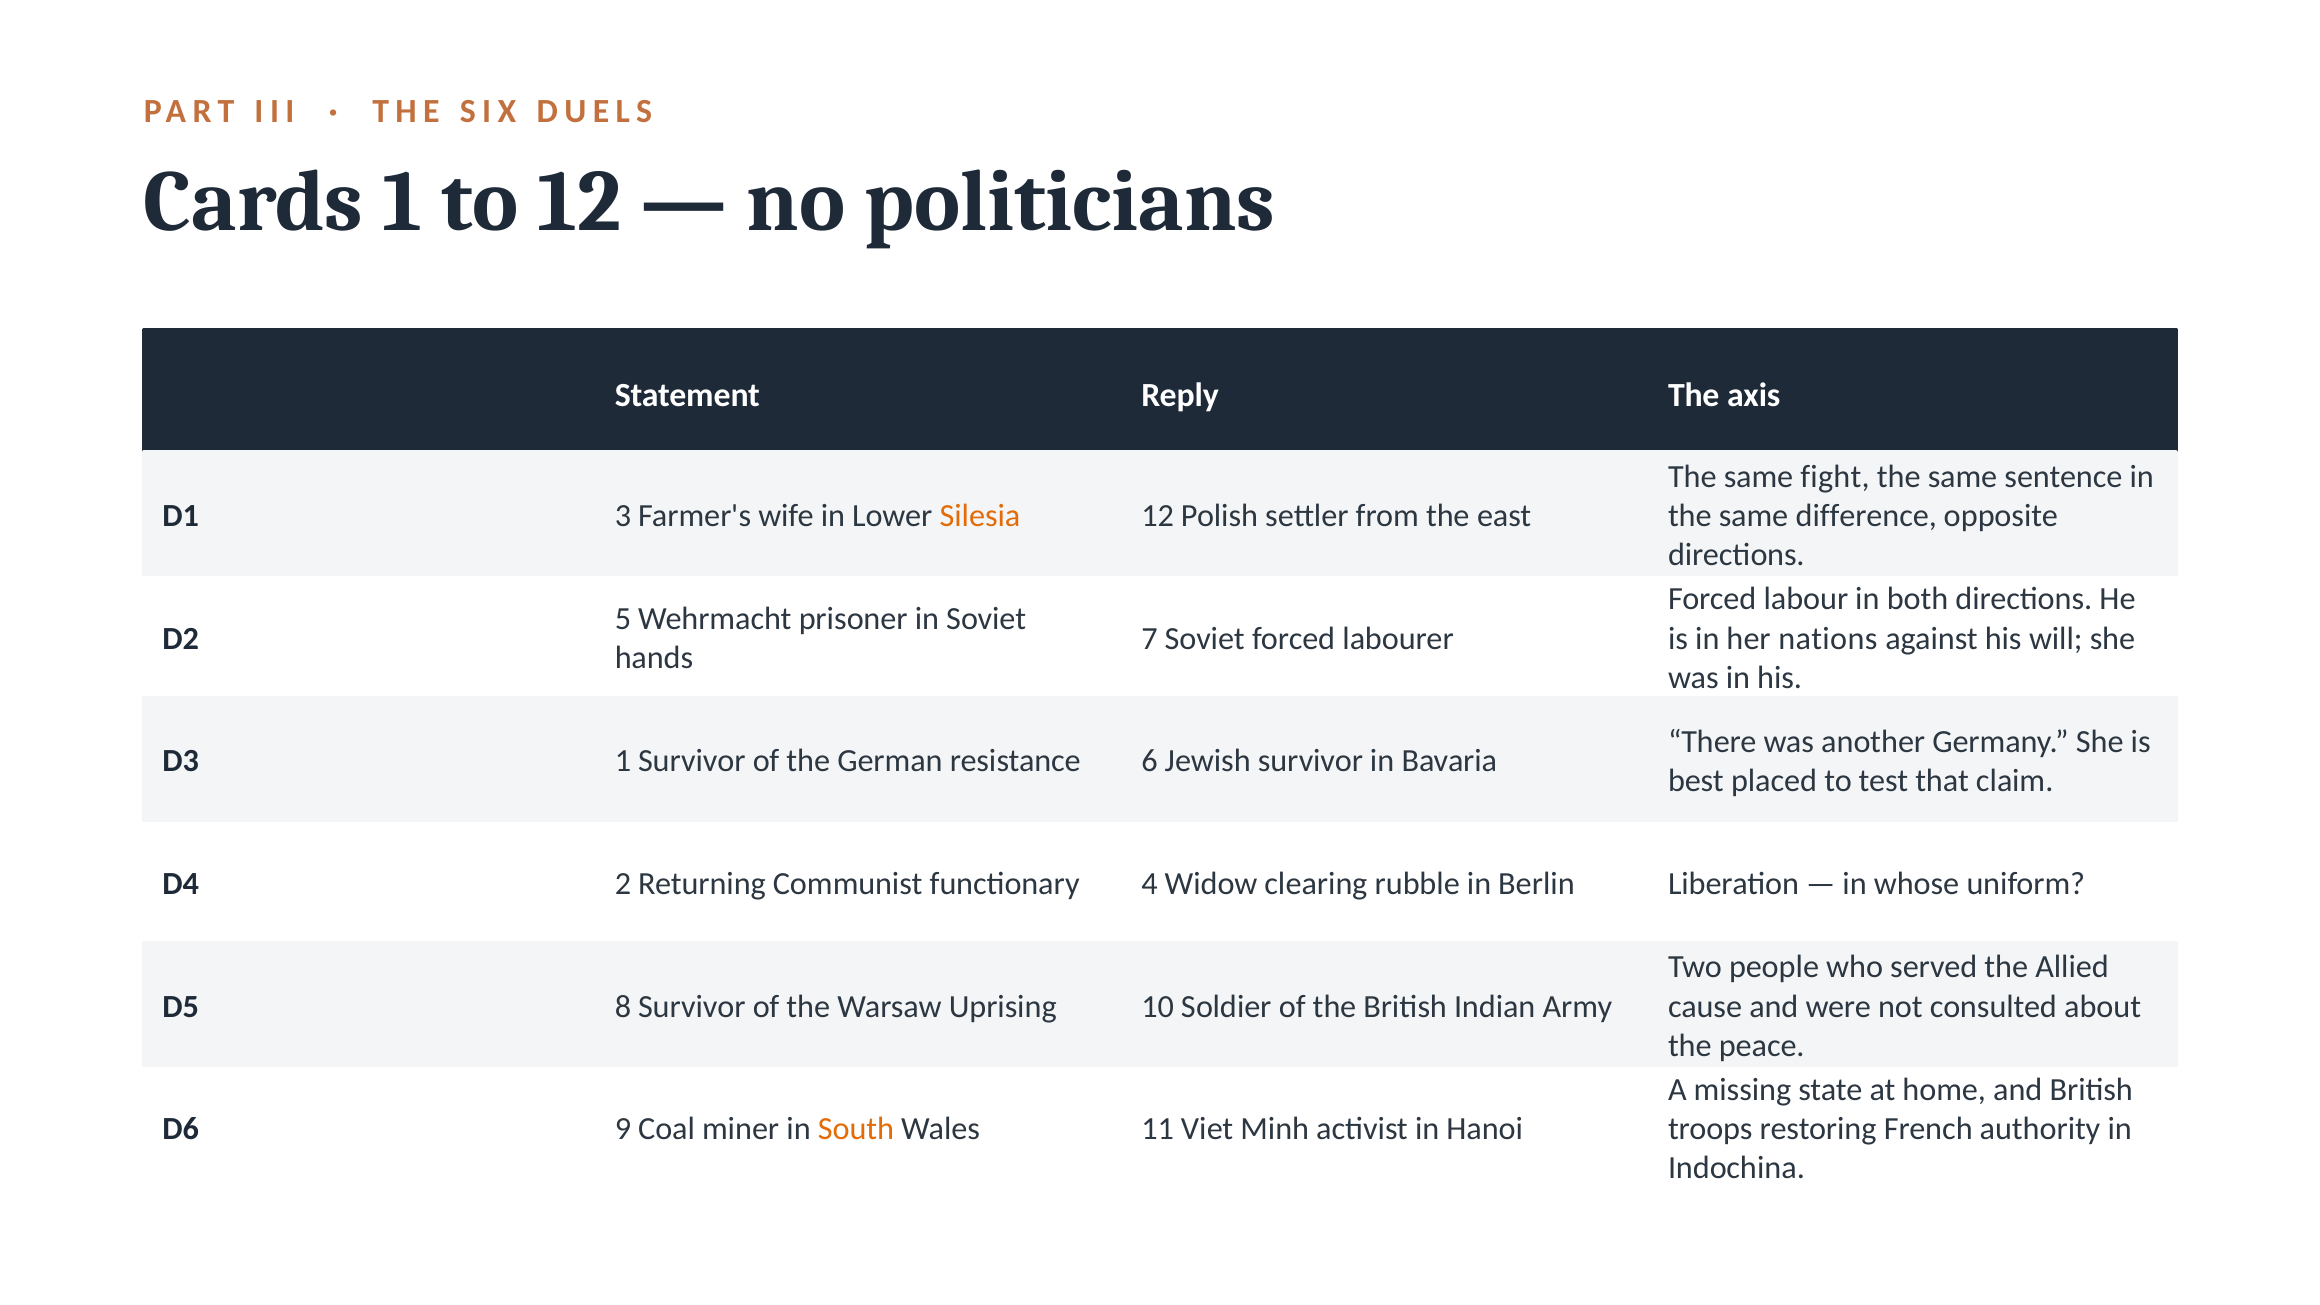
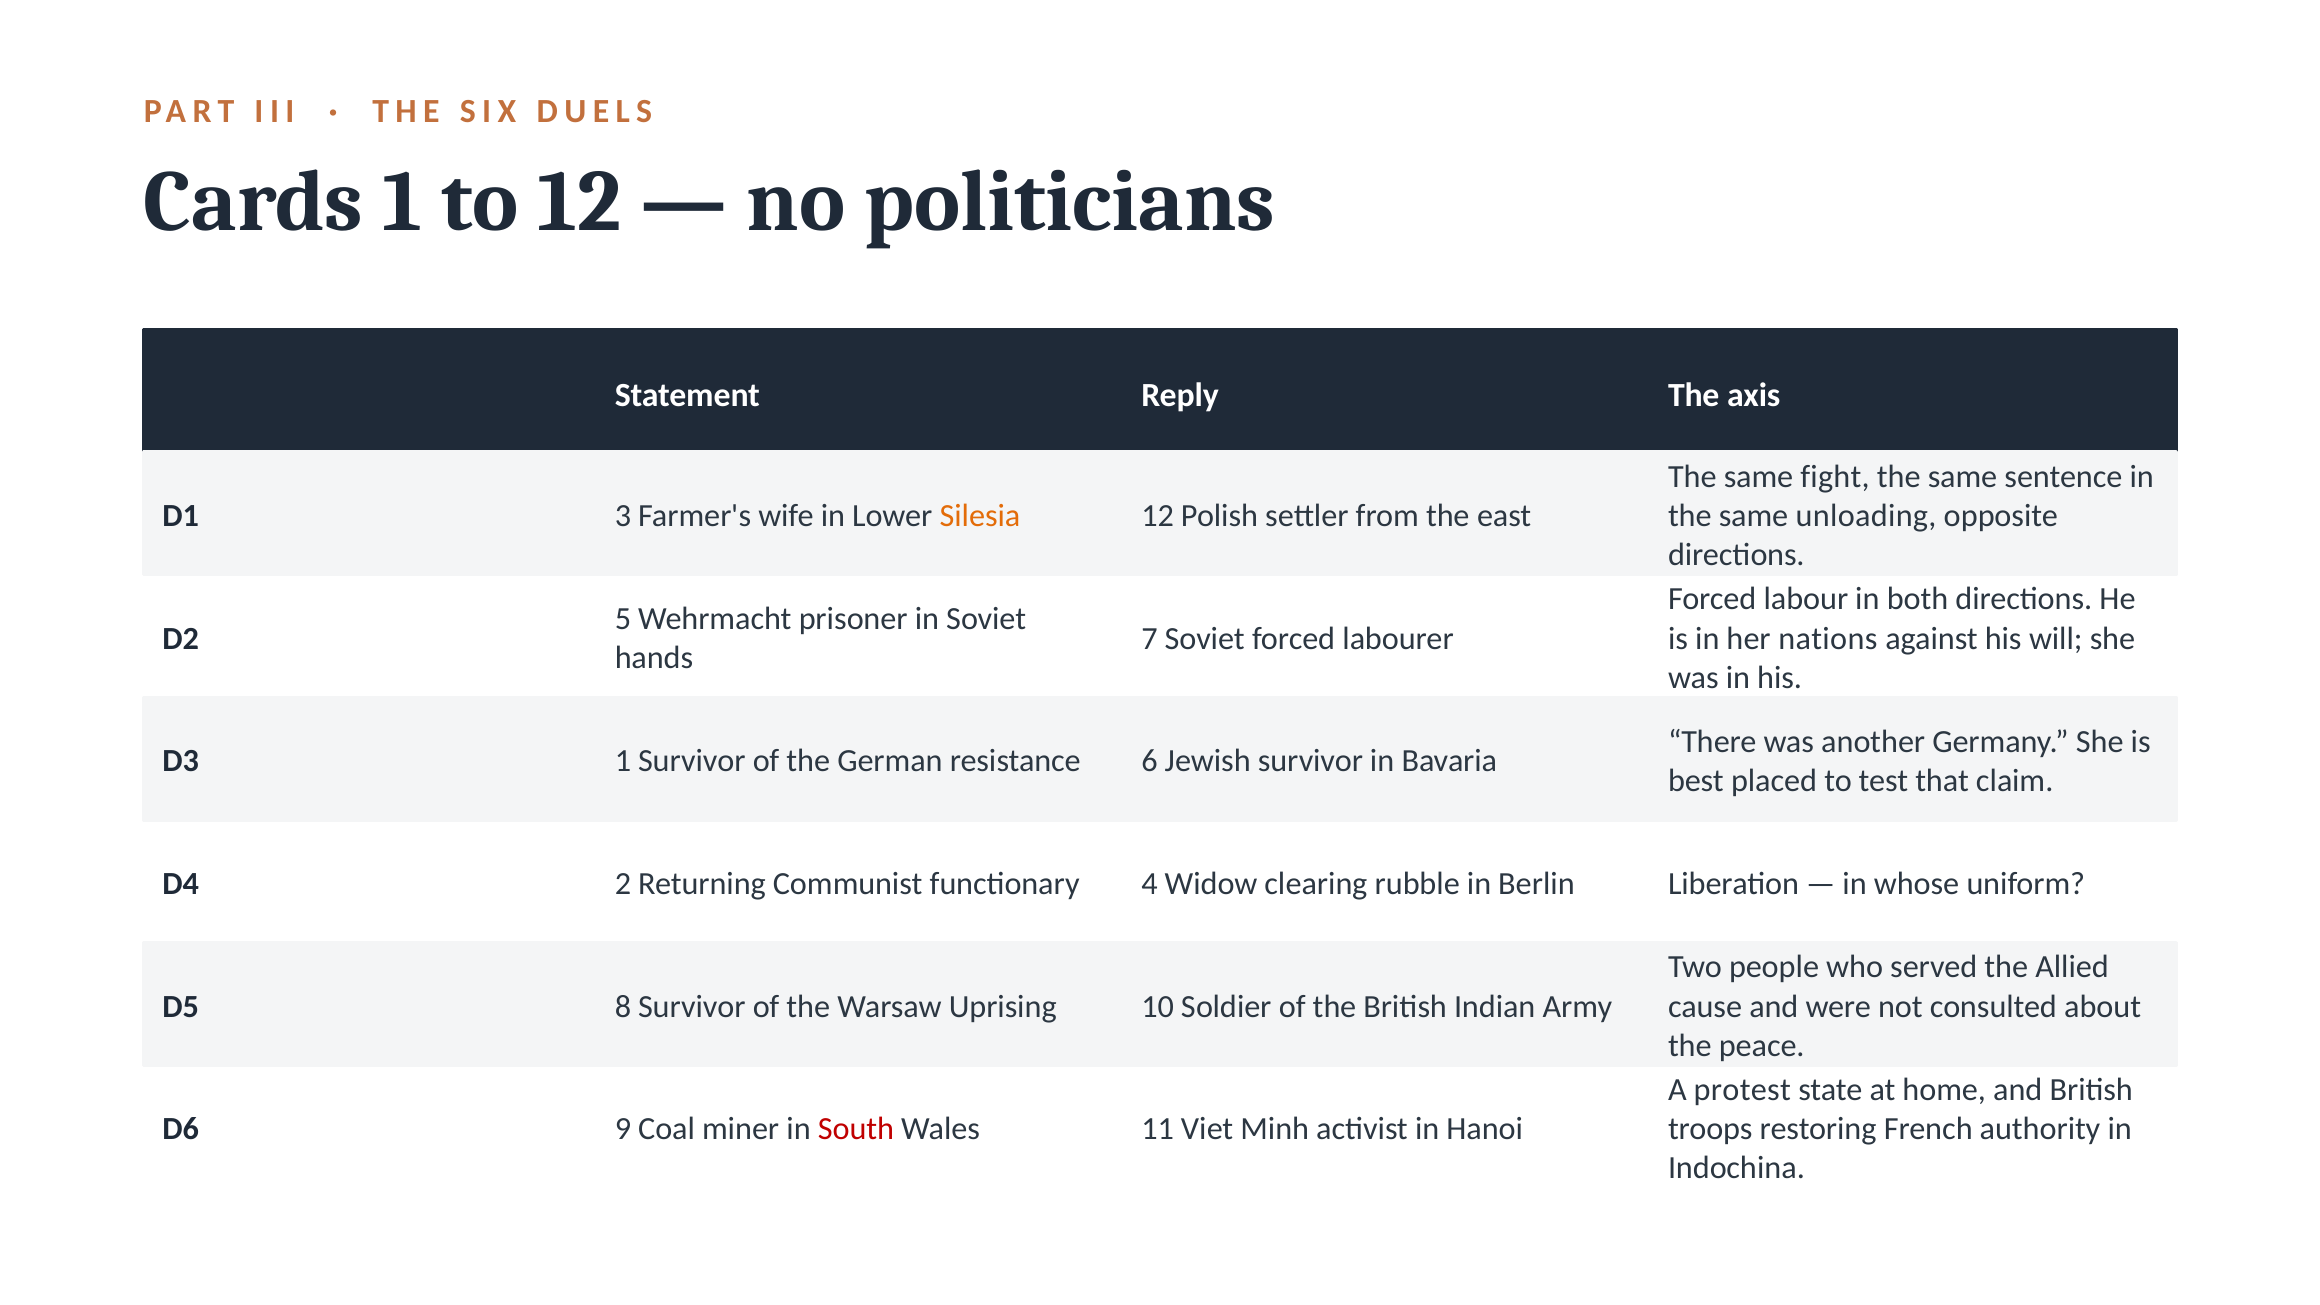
difference: difference -> unloading
missing: missing -> protest
South colour: orange -> red
